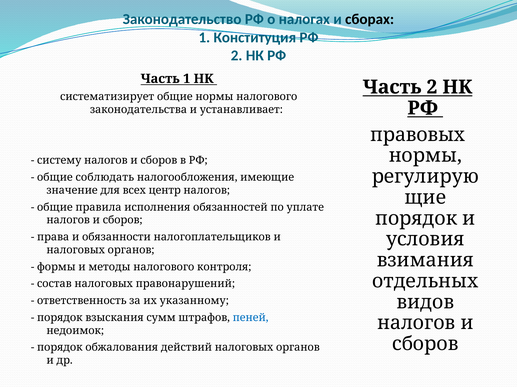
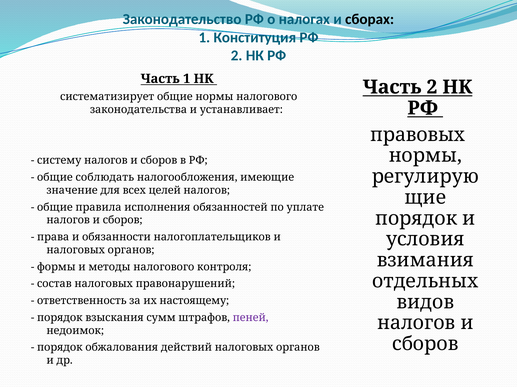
центр: центр -> целей
указанному: указанному -> настоящему
пеней colour: blue -> purple
